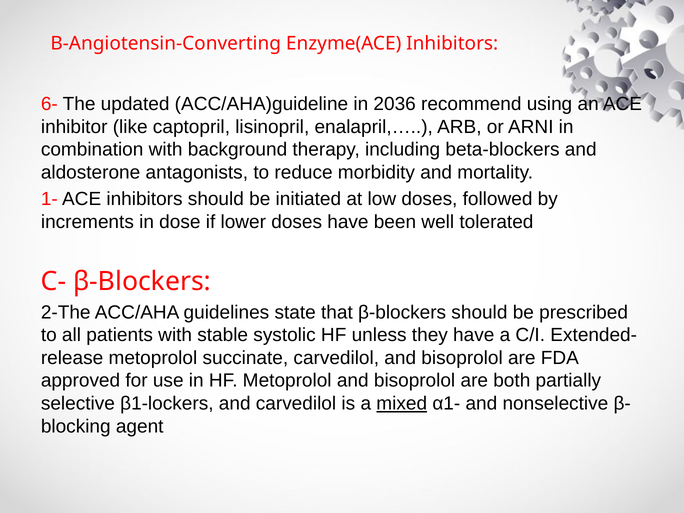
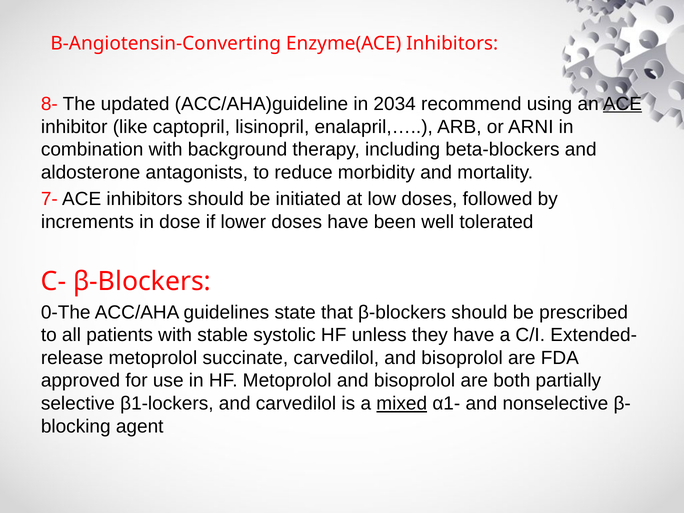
6-: 6- -> 8-
2036: 2036 -> 2034
ACE at (622, 104) underline: none -> present
1-: 1- -> 7-
2-The: 2-The -> 0-The
